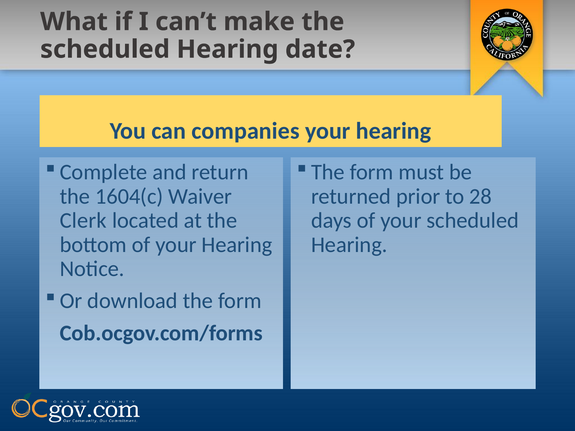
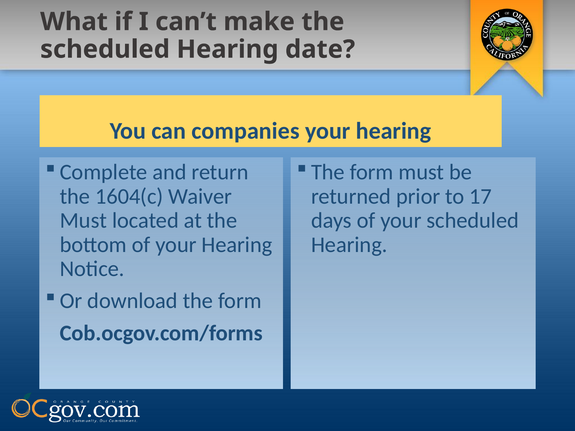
28: 28 -> 17
Clerk at (83, 221): Clerk -> Must
